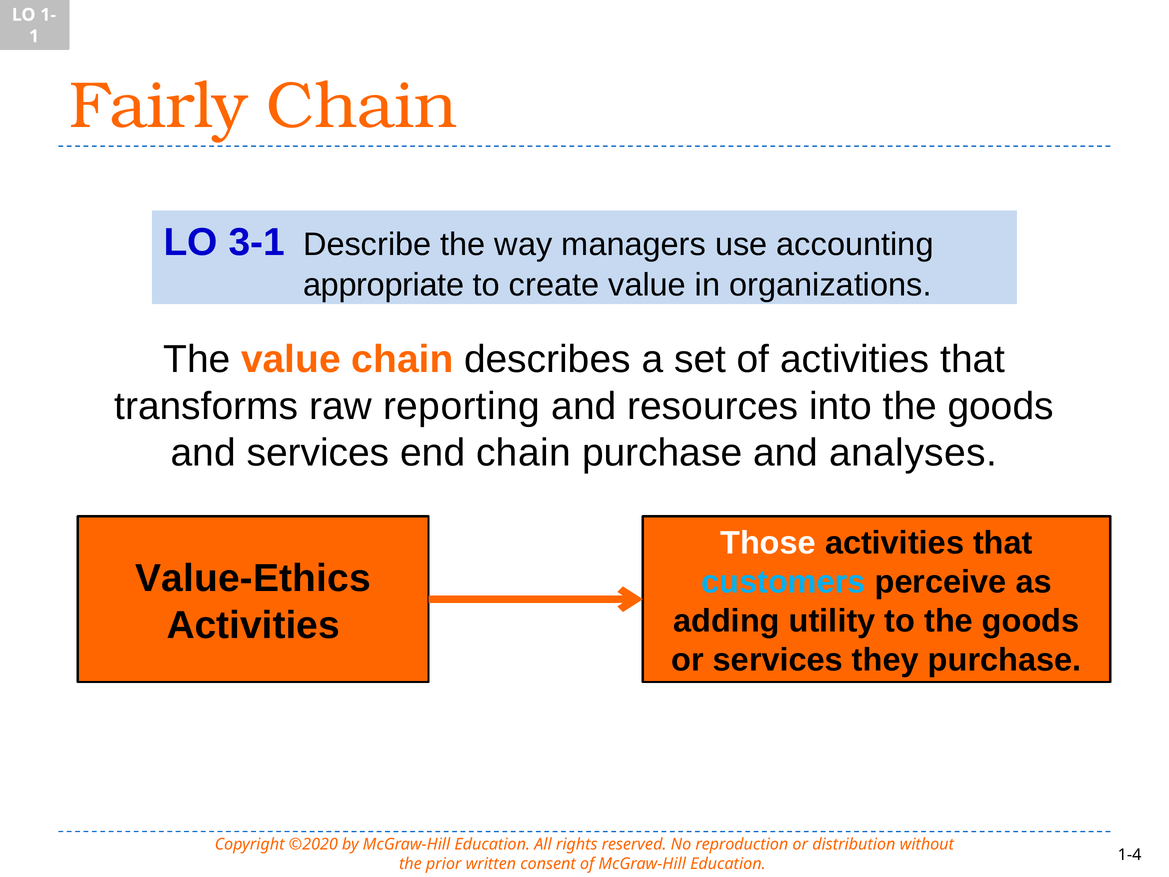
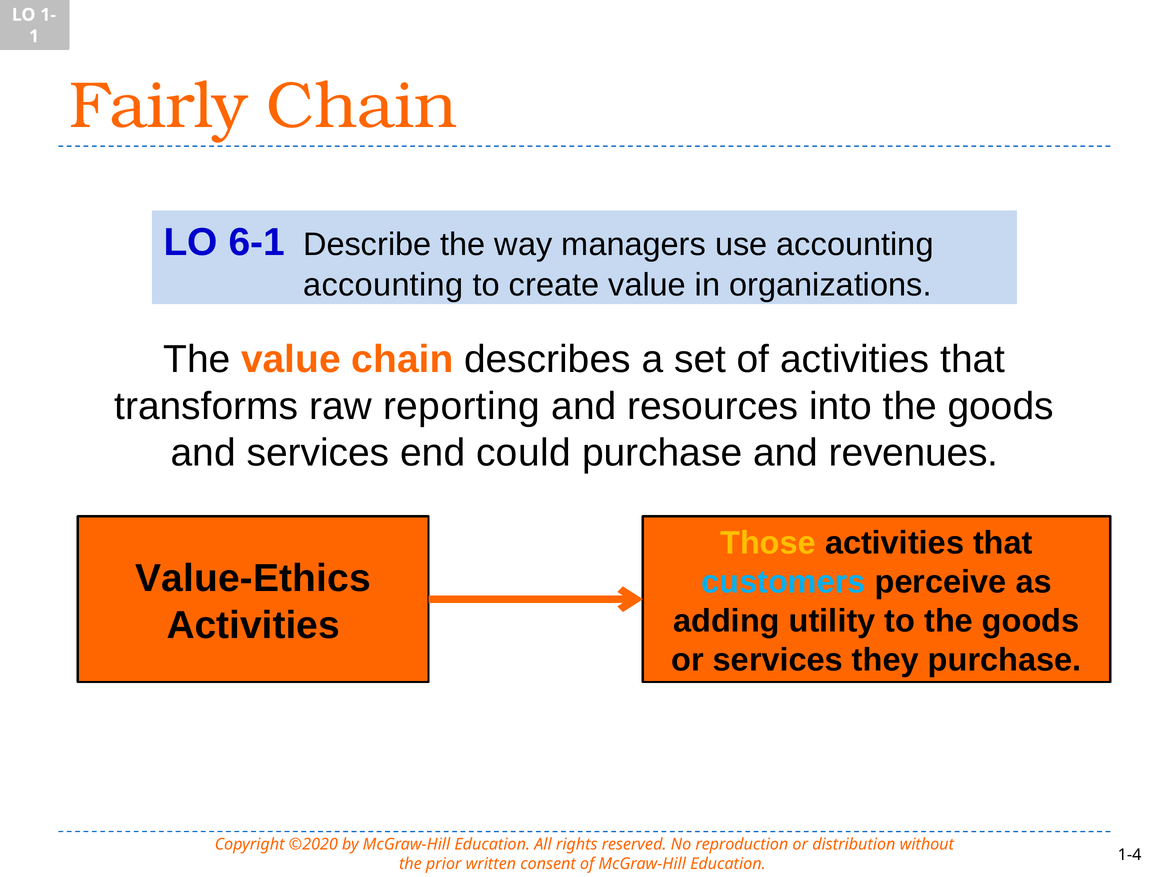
3-1: 3-1 -> 6-1
appropriate at (384, 285): appropriate -> accounting
end chain: chain -> could
analyses: analyses -> revenues
Those colour: white -> yellow
